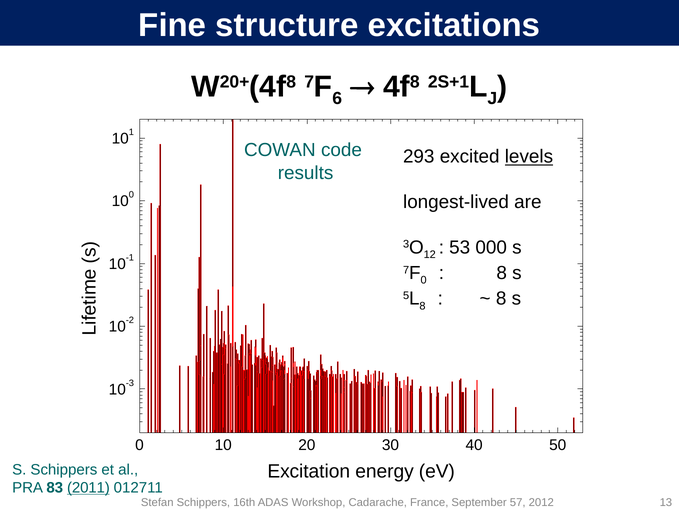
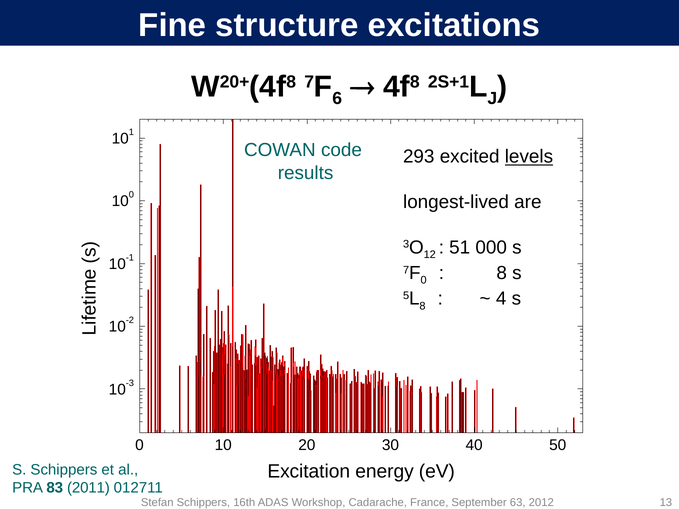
53: 53 -> 51
8 at (501, 299): 8 -> 4
2011 underline: present -> none
57: 57 -> 63
